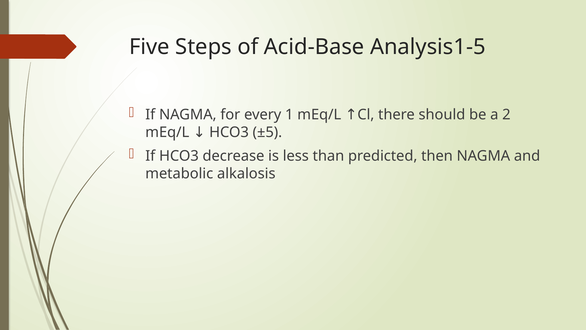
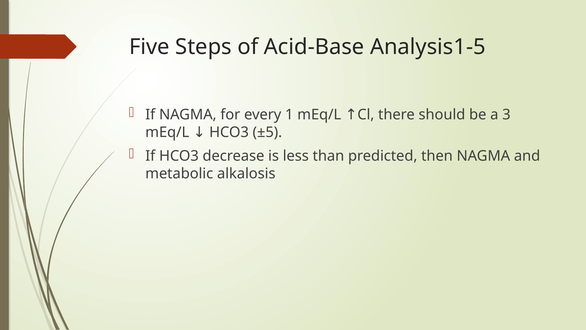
2: 2 -> 3
